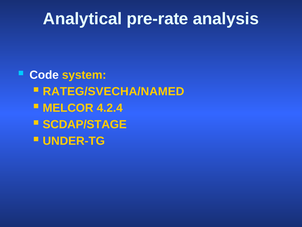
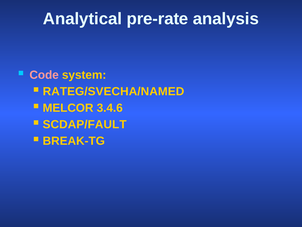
Code colour: white -> pink
4.2.4: 4.2.4 -> 3.4.6
SCDAP/STAGE: SCDAP/STAGE -> SCDAP/FAULT
UNDER-TG: UNDER-TG -> BREAK-TG
